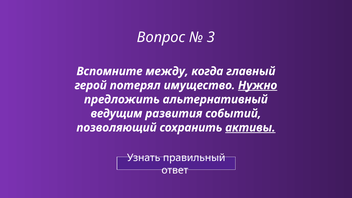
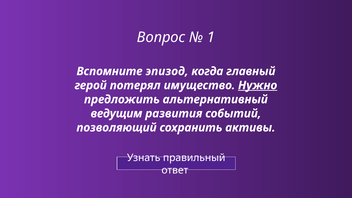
3: 3 -> 1
между: между -> эпизод
активы underline: present -> none
